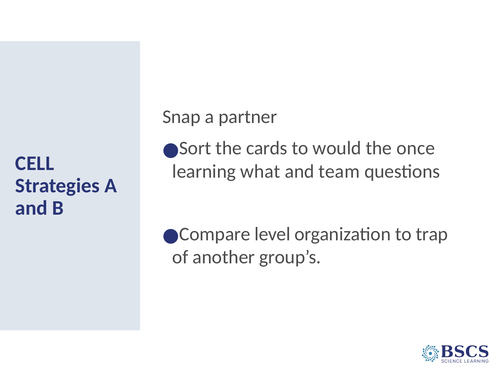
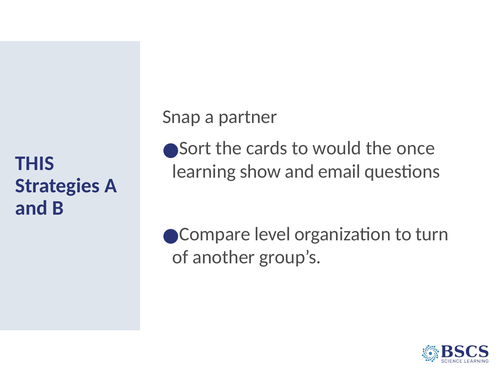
CELL: CELL -> THIS
what: what -> show
team: team -> email
trap: trap -> turn
